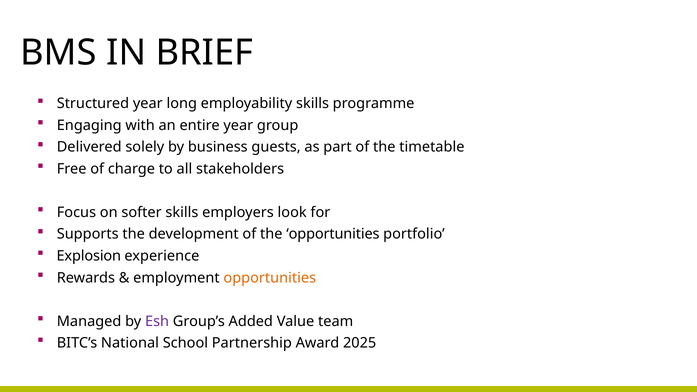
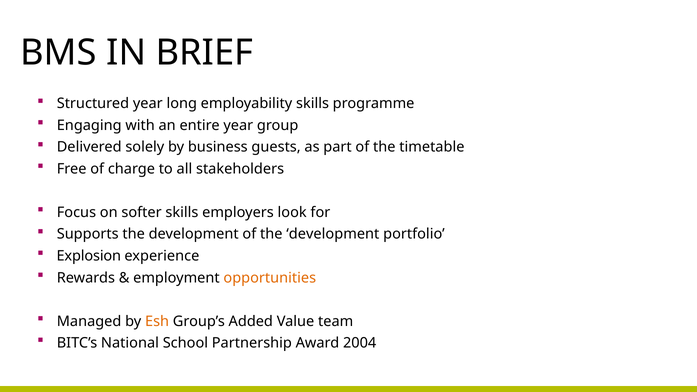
of the opportunities: opportunities -> development
Esh colour: purple -> orange
2025: 2025 -> 2004
